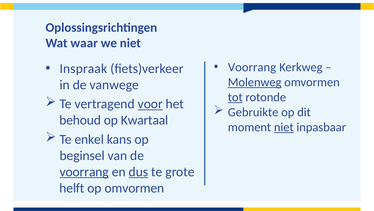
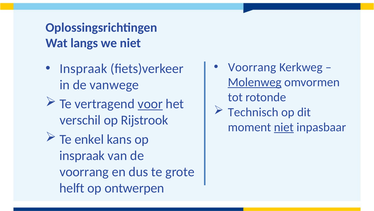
waar: waar -> langs
tot underline: present -> none
Gebruikte: Gebruikte -> Technisch
behoud: behoud -> verschil
Kwartaal: Kwartaal -> Rijstrook
beginsel at (82, 155): beginsel -> inspraak
voorrang at (84, 171) underline: present -> none
dus underline: present -> none
op omvormen: omvormen -> ontwerpen
